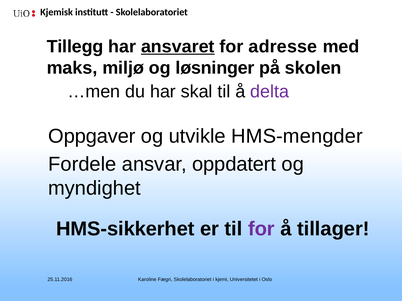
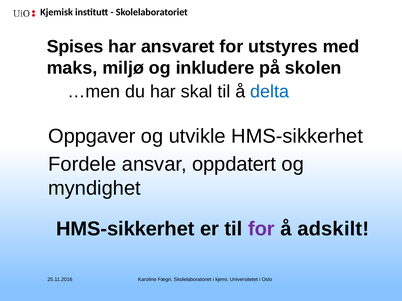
Tillegg: Tillegg -> Spises
ansvaret underline: present -> none
adresse: adresse -> utstyres
løsninger: løsninger -> inkludere
delta colour: purple -> blue
utvikle HMS-mengder: HMS-mengder -> HMS-sikkerhet
tillager: tillager -> adskilt
